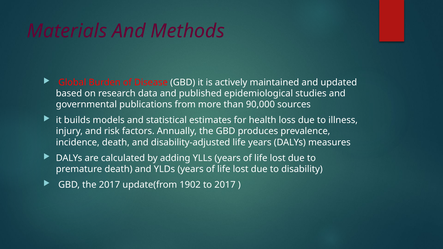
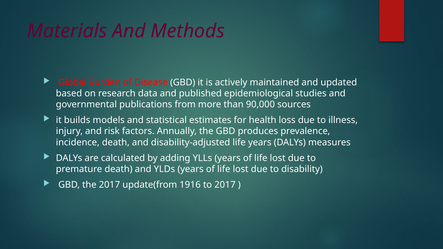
1902: 1902 -> 1916
